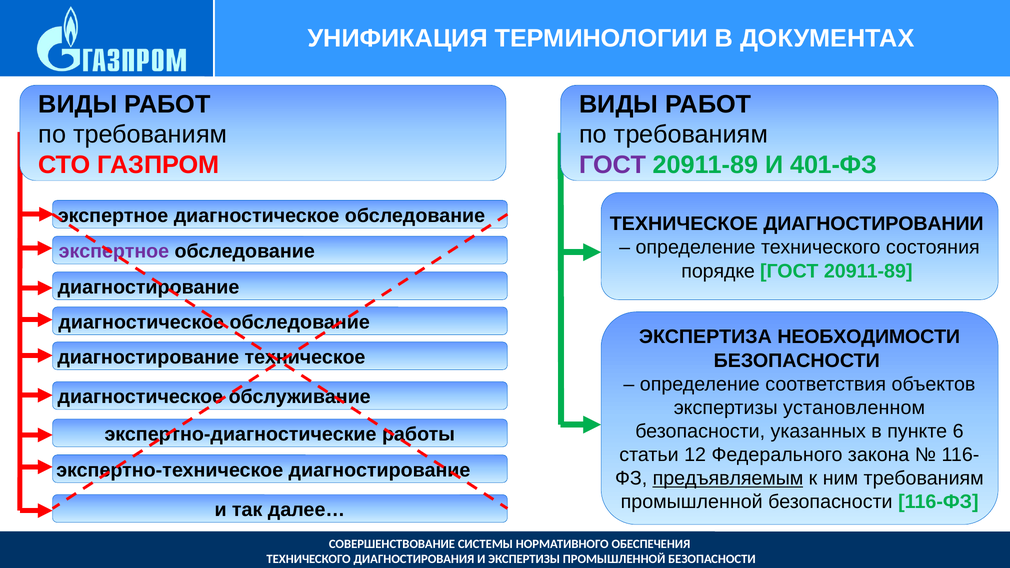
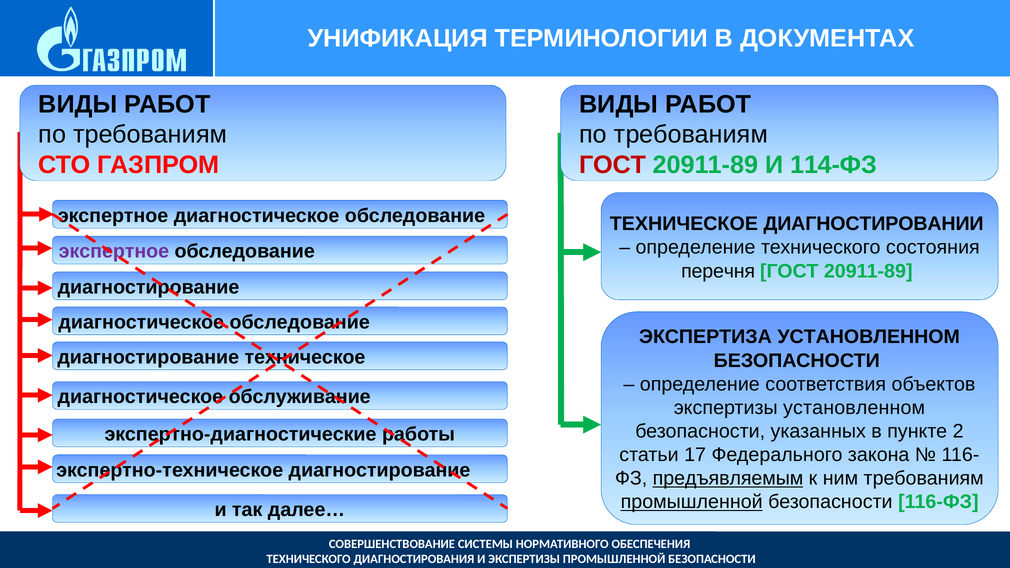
ГОСТ at (613, 165) colour: purple -> red
401-ФЗ: 401-ФЗ -> 114-ФЗ
порядке: порядке -> перечня
ЭКСПЕРТИЗА НЕОБХОДИМОСТИ: НЕОБХОДИМОСТИ -> УСТАНОВЛЕННОМ
6: 6 -> 2
12: 12 -> 17
промышленной at (692, 502) underline: none -> present
